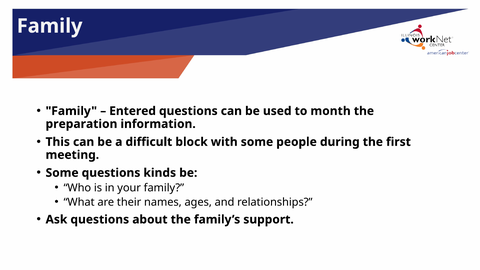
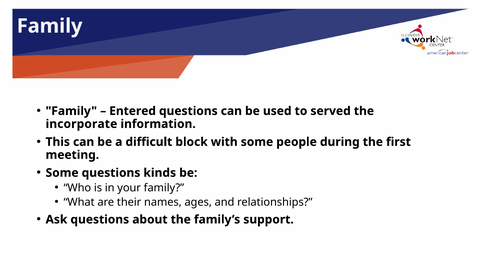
month: month -> served
preparation: preparation -> incorporate
